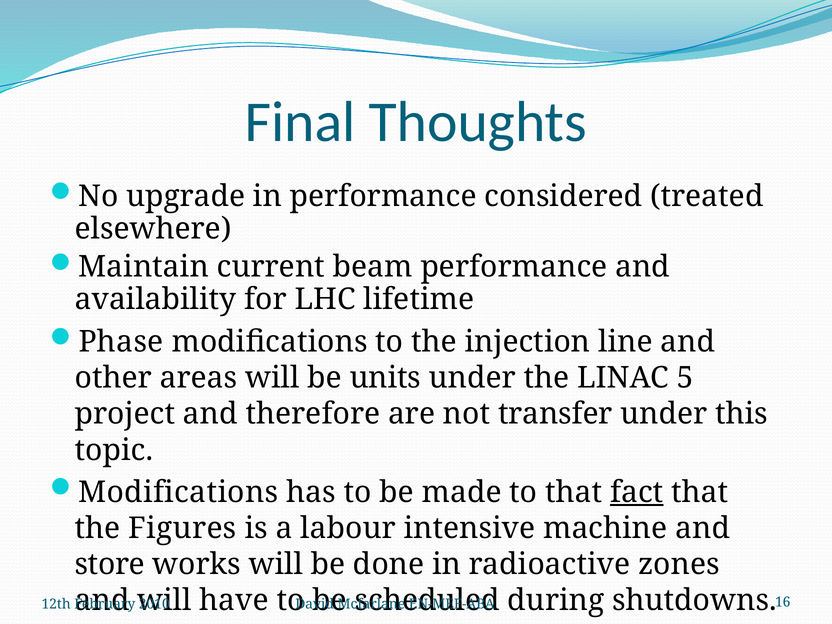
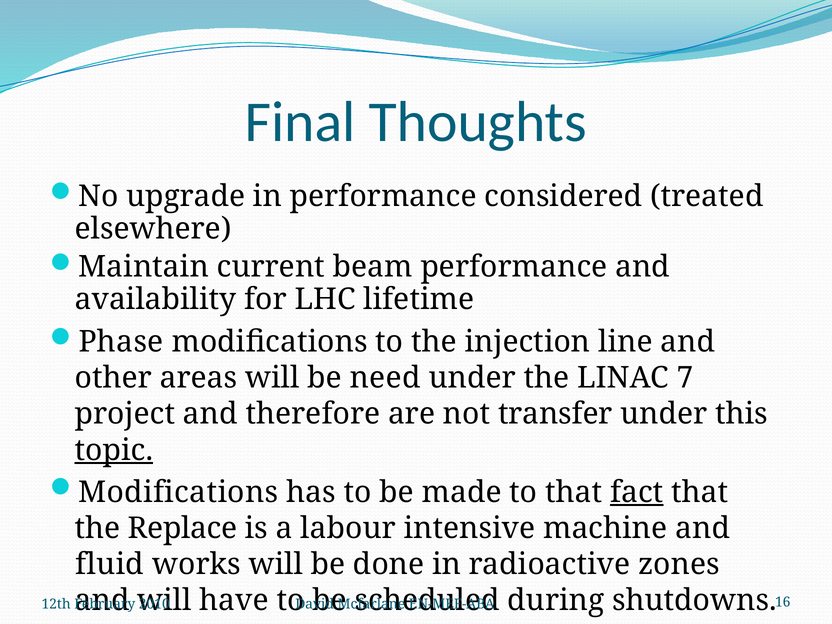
units: units -> need
5: 5 -> 7
topic underline: none -> present
Figures: Figures -> Replace
store: store -> fluid
